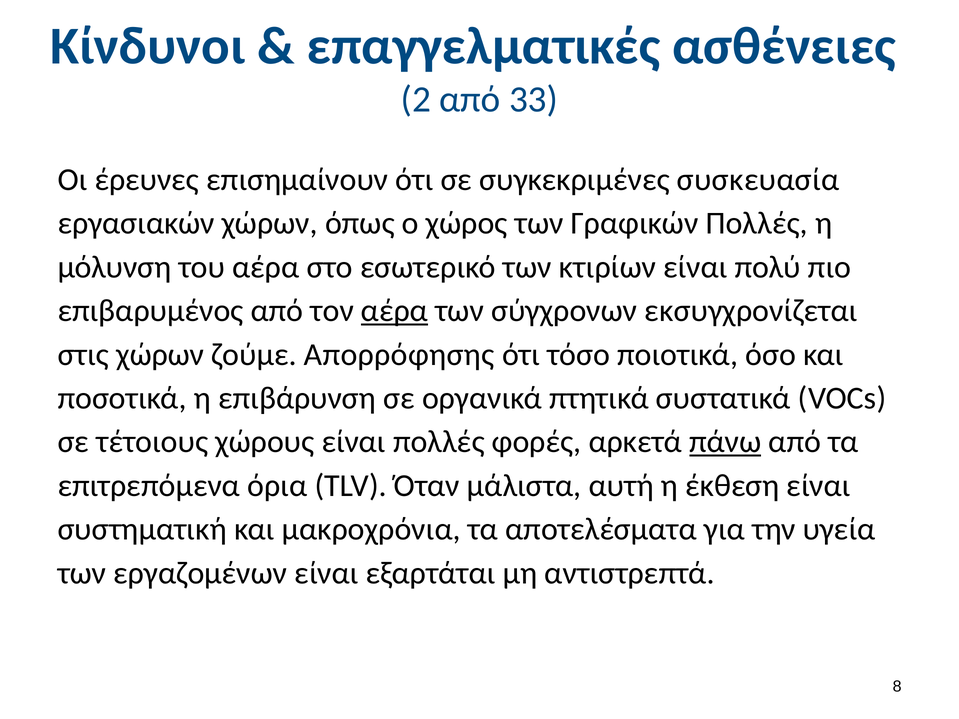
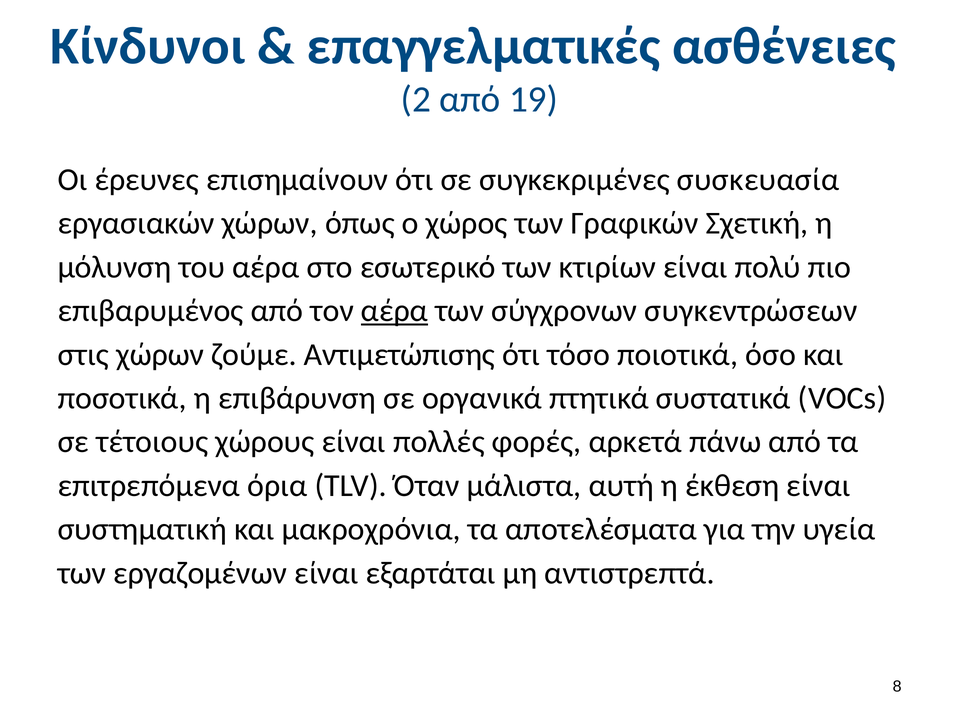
33: 33 -> 19
Γραφικών Πολλές: Πολλές -> Σχετική
εκσυγχρονίζεται: εκσυγχρονίζεται -> συγκεντρώσεων
Απορρόφησης: Απορρόφησης -> Αντιμετώπισης
πάνω underline: present -> none
